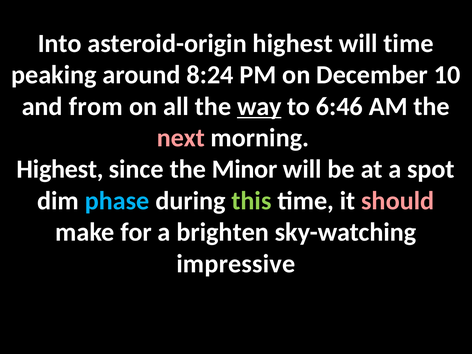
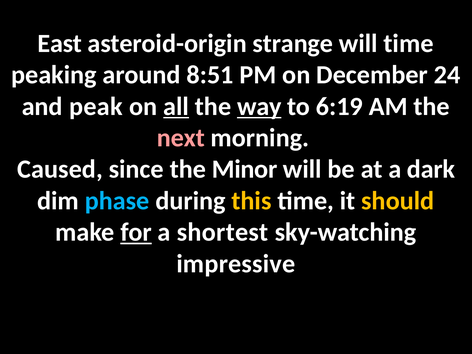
Into: Into -> East
asteroid-origin highest: highest -> strange
8:24: 8:24 -> 8:51
10: 10 -> 24
from: from -> peak
all underline: none -> present
6:46: 6:46 -> 6:19
Highest at (60, 169): Highest -> Caused
spot: spot -> dark
this colour: light green -> yellow
should colour: pink -> yellow
for underline: none -> present
brighten: brighten -> shortest
